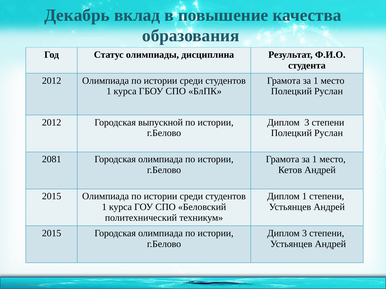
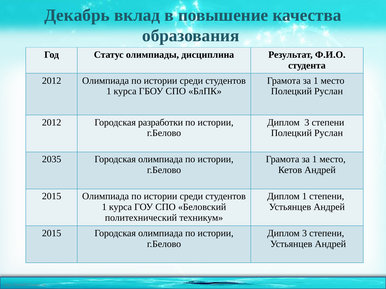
выпускной: выпускной -> разработки
2081: 2081 -> 2035
